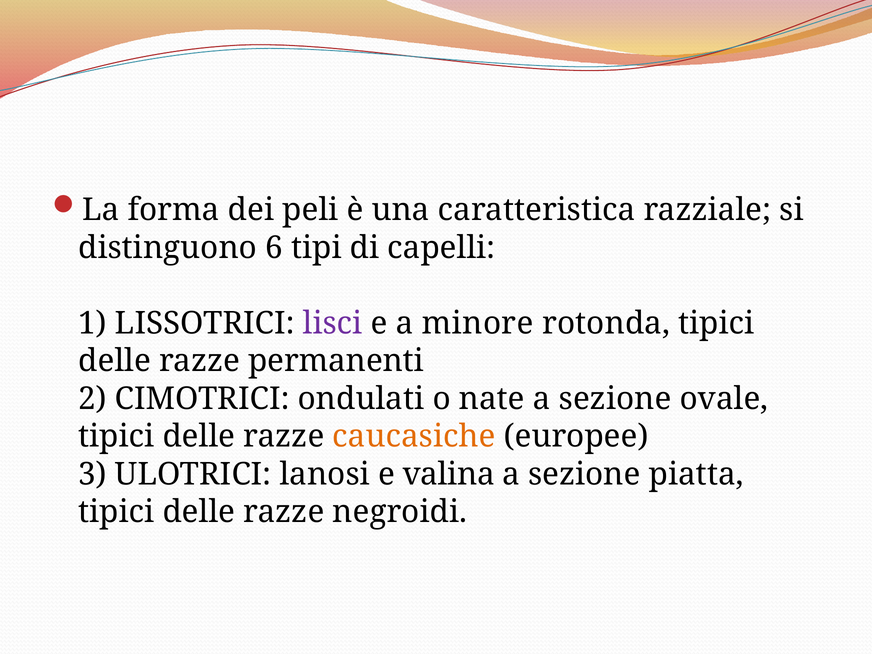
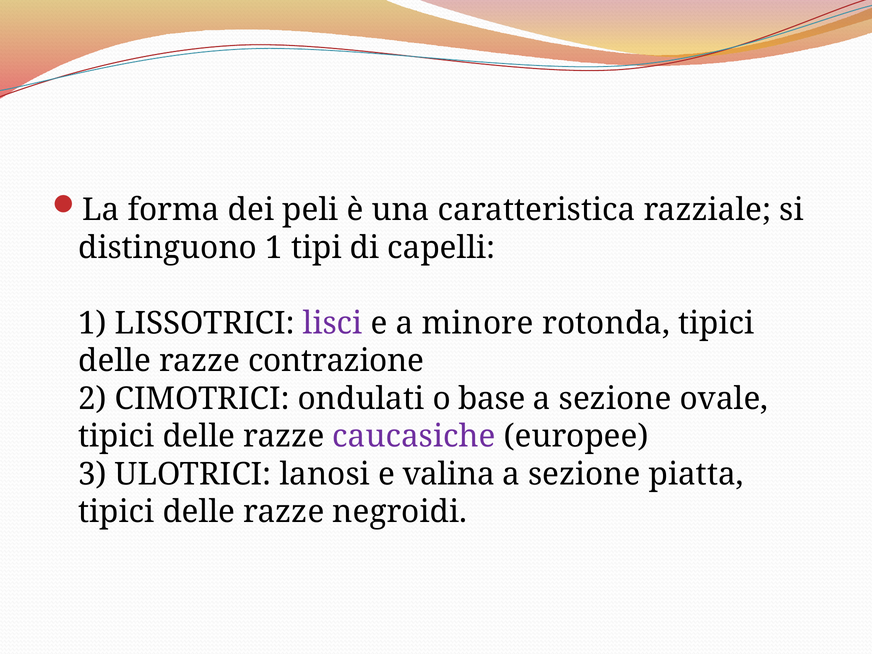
distinguono 6: 6 -> 1
permanenti: permanenti -> contrazione
nate: nate -> base
caucasiche colour: orange -> purple
